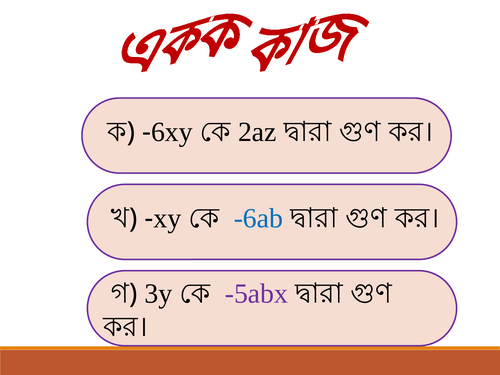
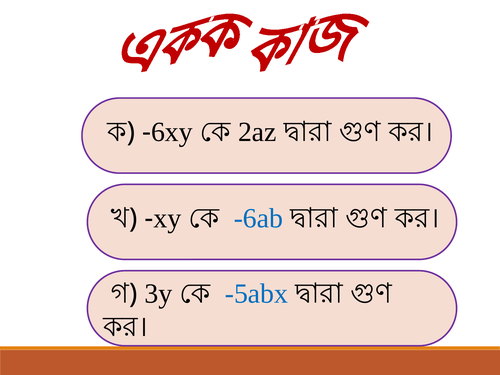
-5abx colour: purple -> blue
